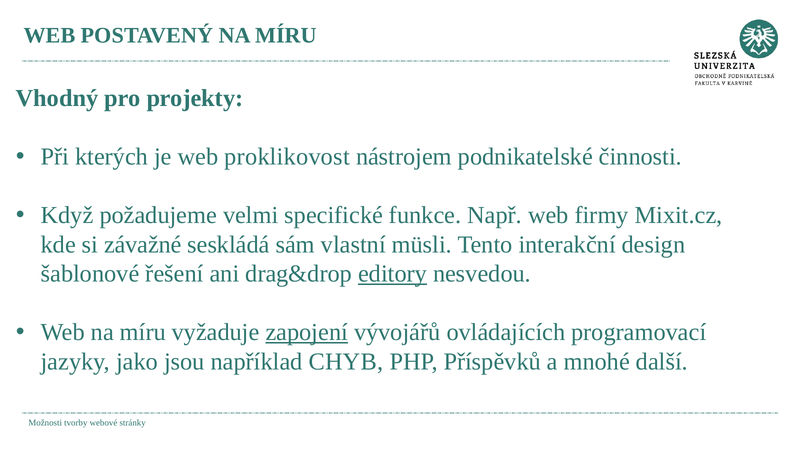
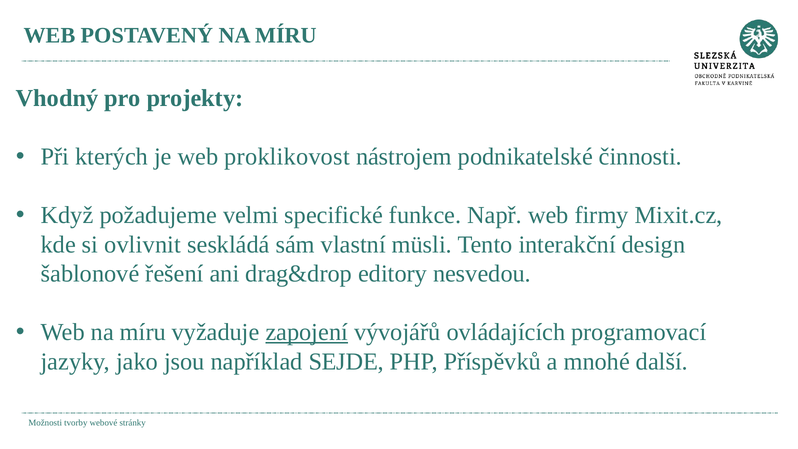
závažné: závažné -> ovlivnit
editory underline: present -> none
CHYB: CHYB -> SEJDE
